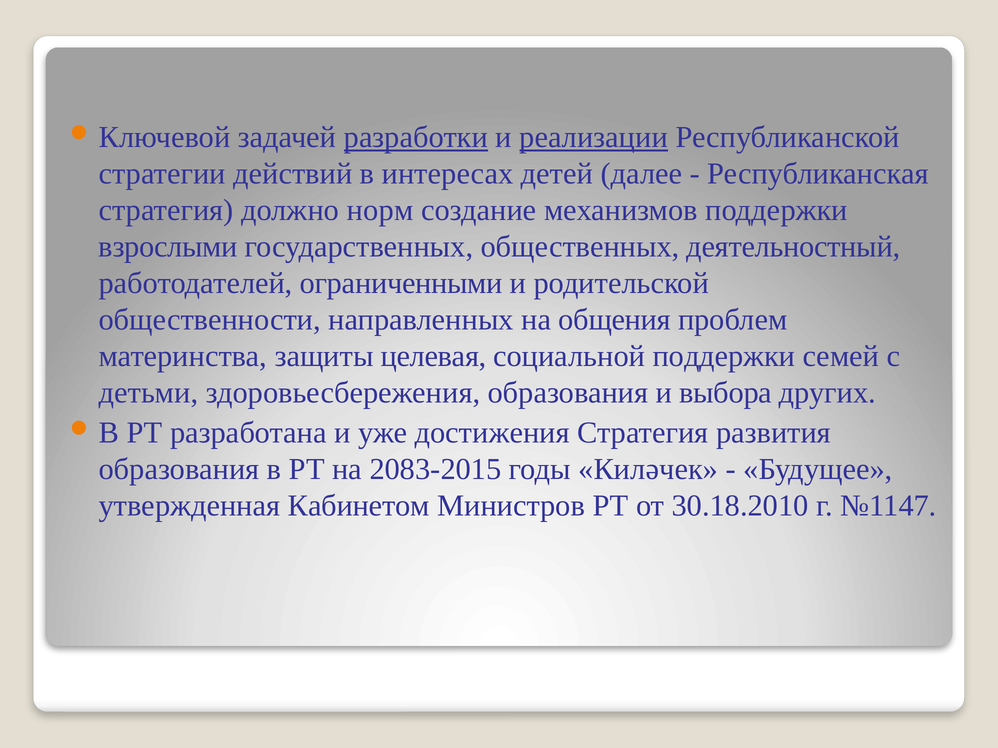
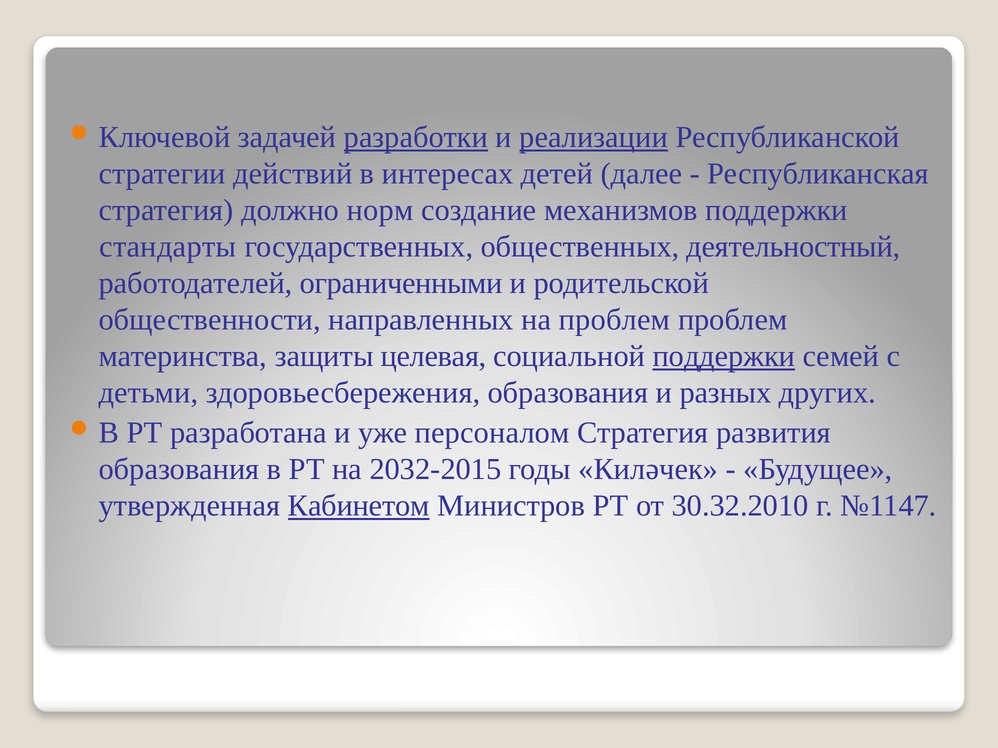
взрослыми: взрослыми -> стандарты
на общения: общения -> проблем
поддержки at (724, 357) underline: none -> present
выбора: выбора -> разных
достижения: достижения -> персоналом
2083-2015: 2083-2015 -> 2032-2015
Кабинетом underline: none -> present
30.18.2010: 30.18.2010 -> 30.32.2010
